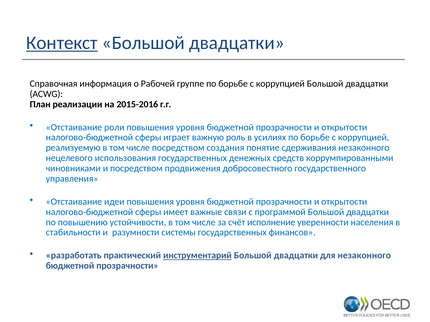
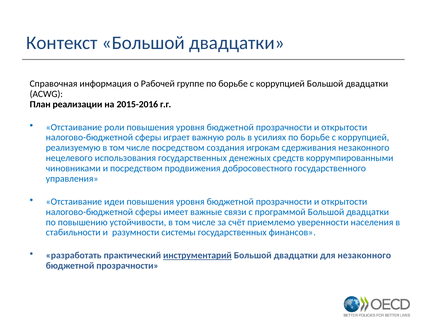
Контекст underline: present -> none
понятие: понятие -> игрокам
исполнение: исполнение -> приемлемо
